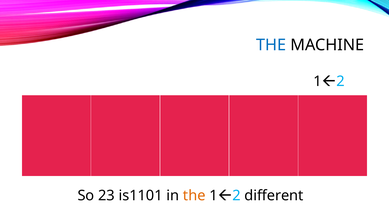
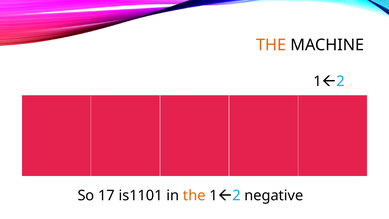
THE at (271, 45) colour: blue -> orange
23: 23 -> 17
different: different -> negative
